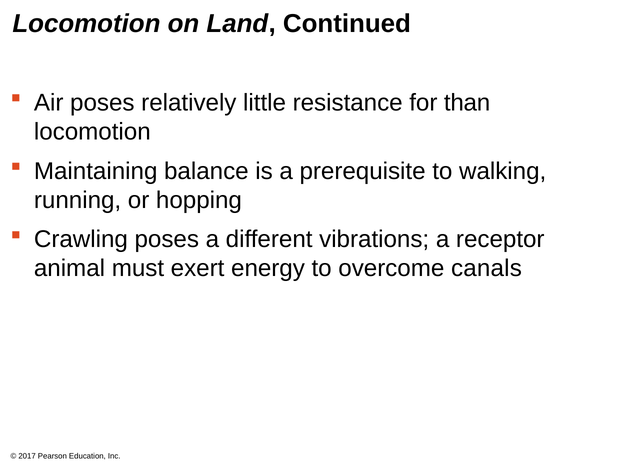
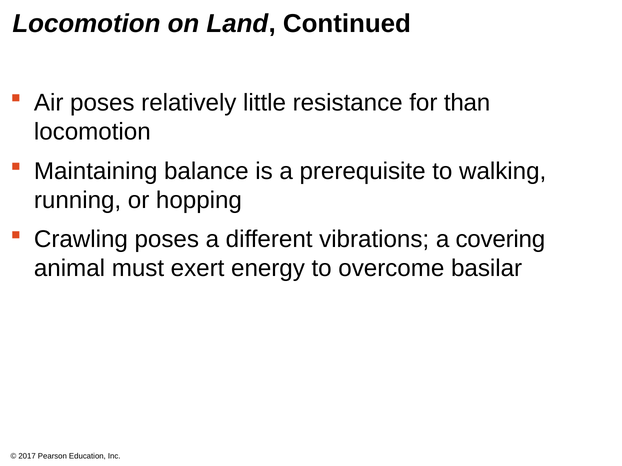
receptor: receptor -> covering
canals: canals -> basilar
